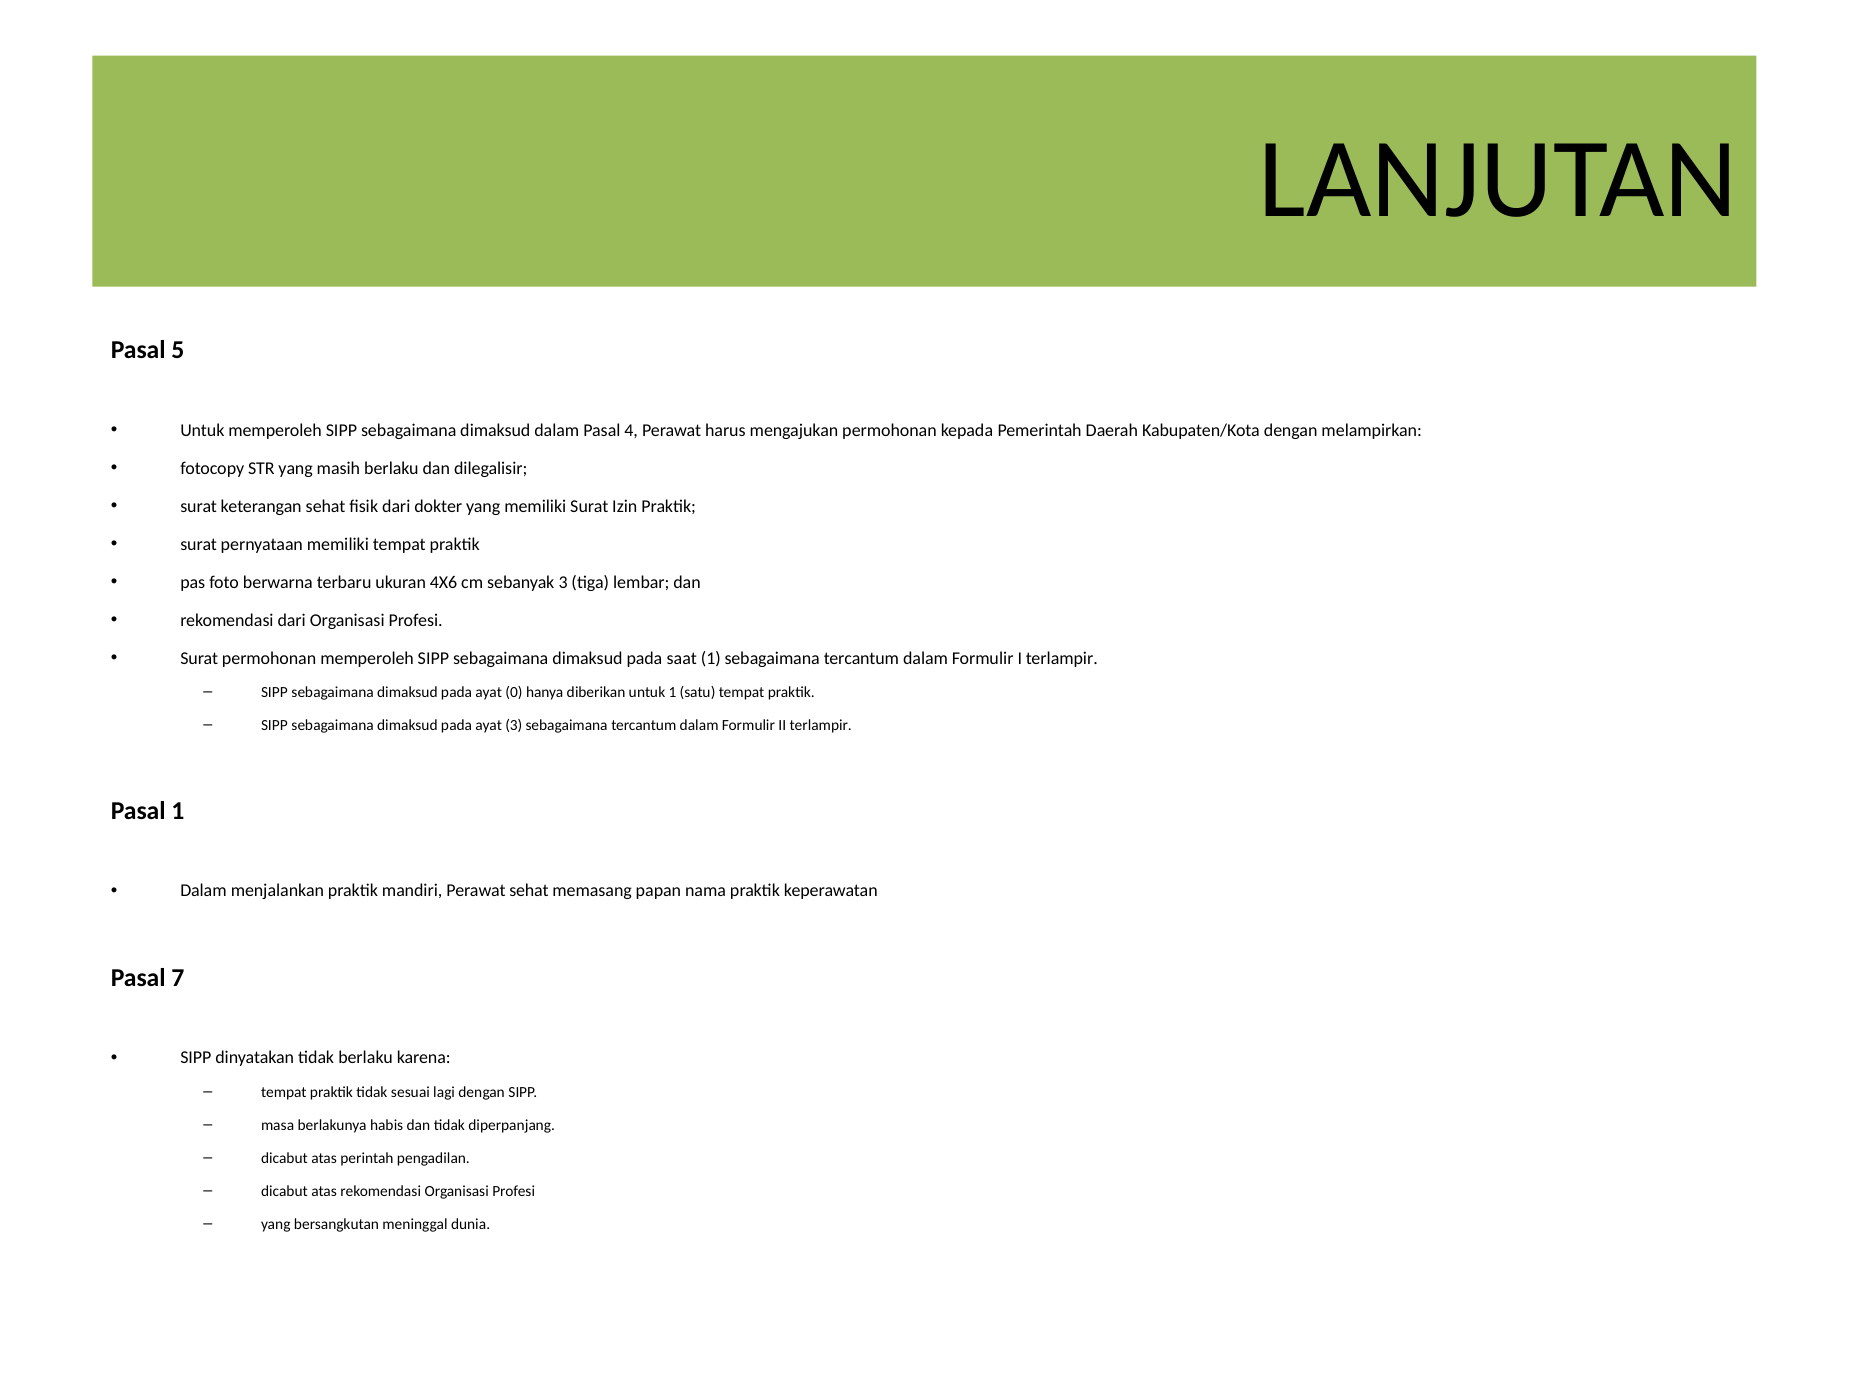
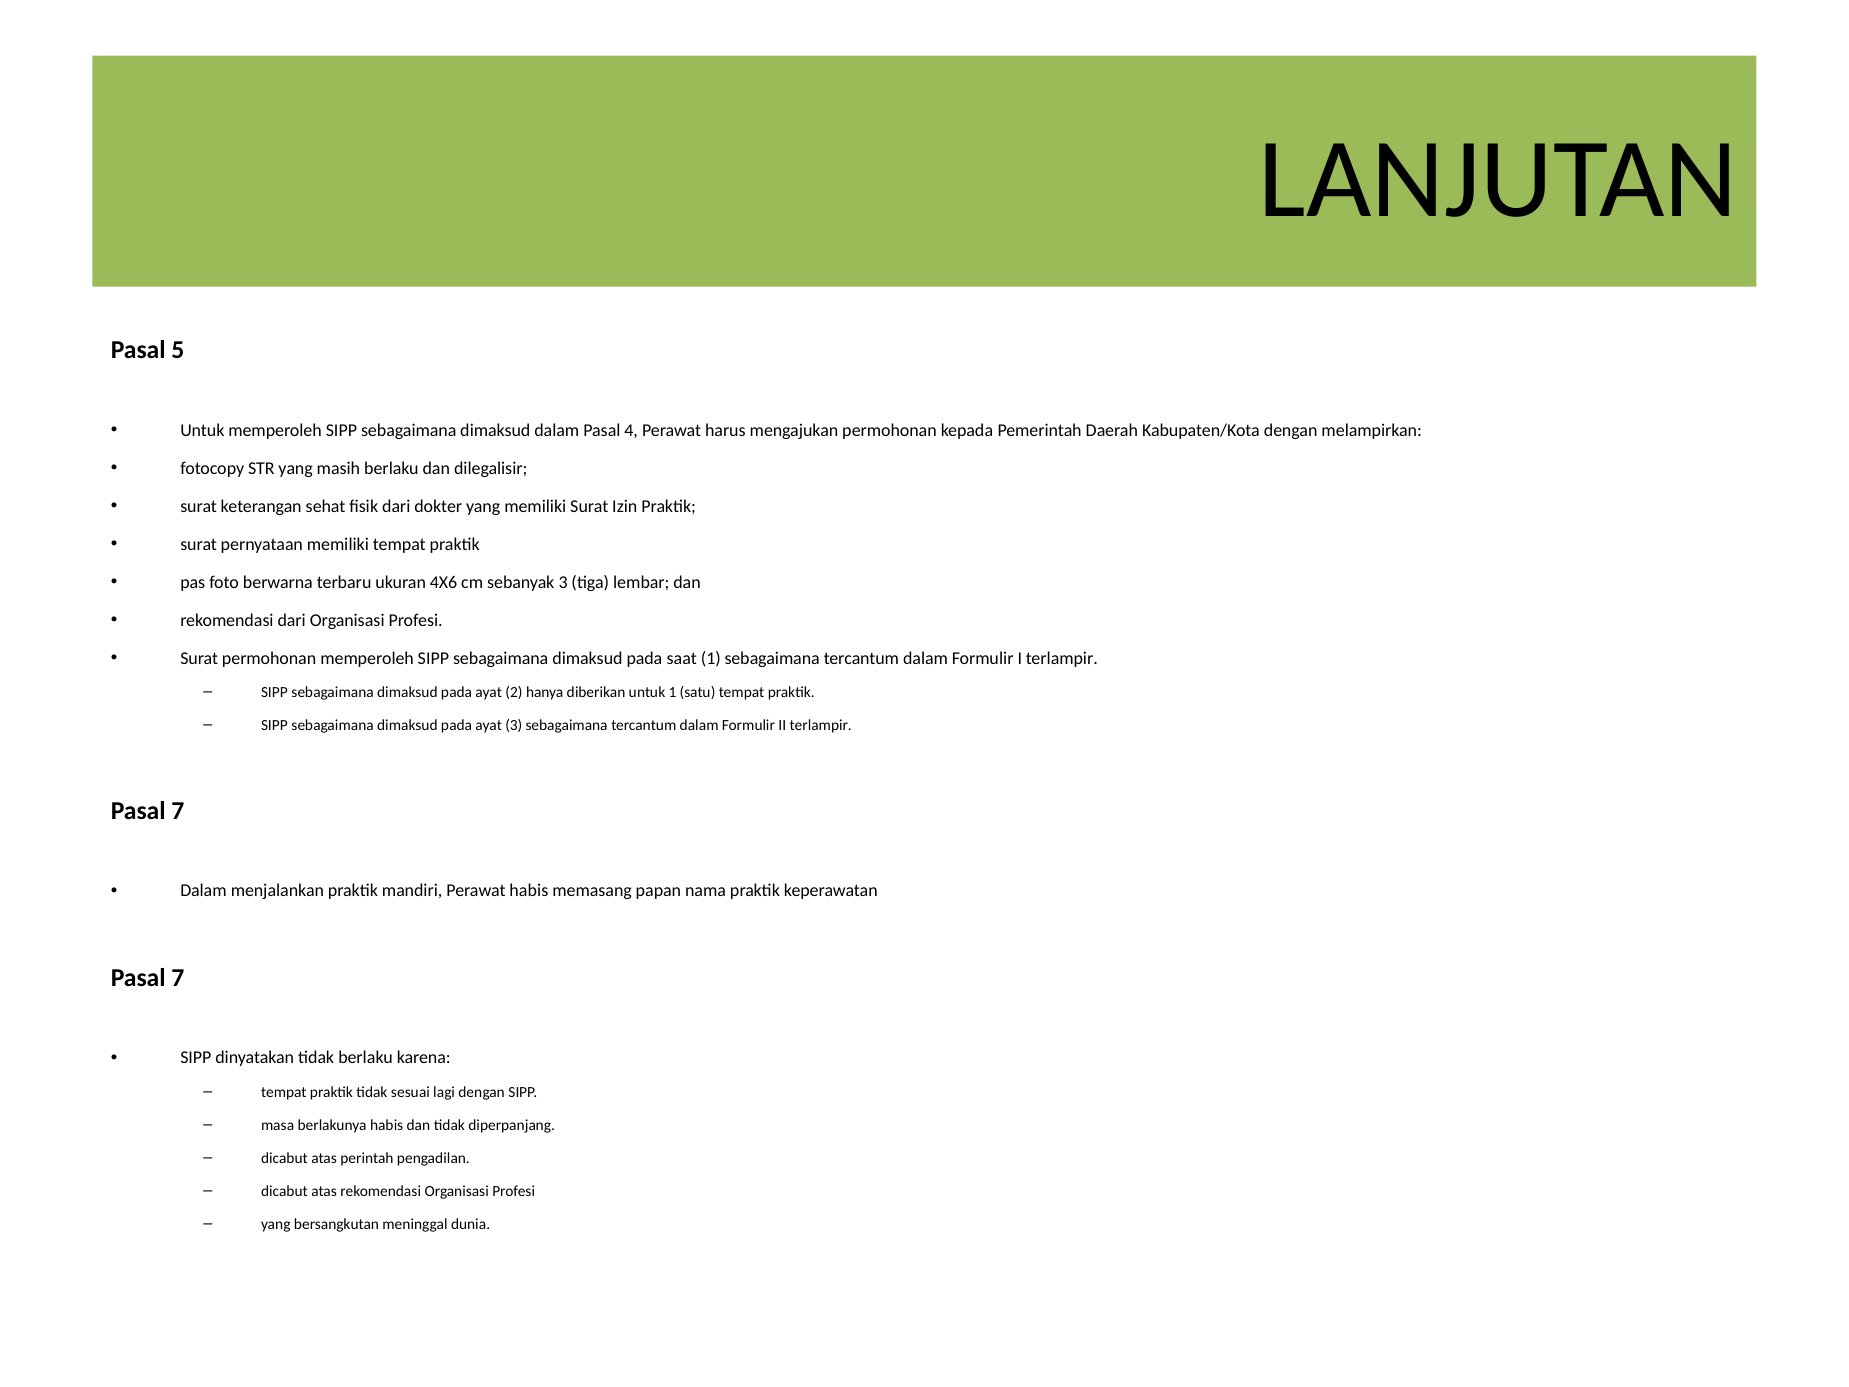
0: 0 -> 2
1 at (178, 811): 1 -> 7
Perawat sehat: sehat -> habis
